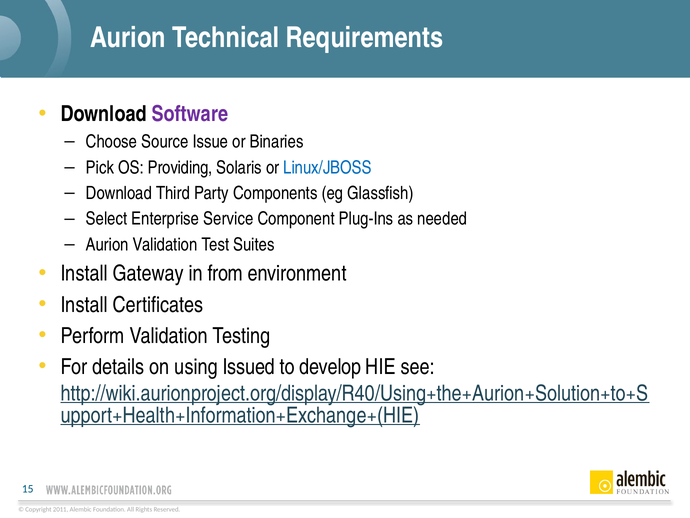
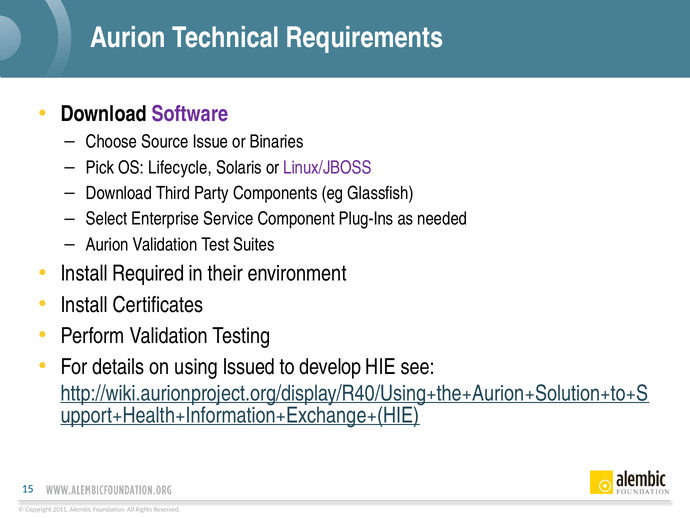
Providing: Providing -> Lifecycle
Linux/JBOSS colour: blue -> purple
Gateway: Gateway -> Required
from: from -> their
